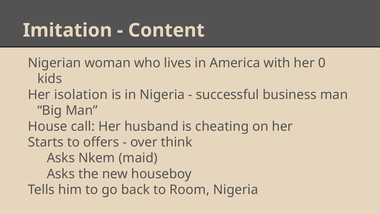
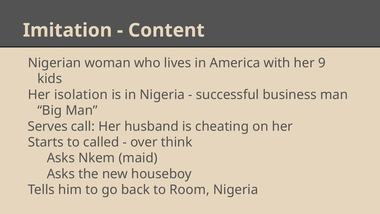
0: 0 -> 9
House: House -> Serves
offers: offers -> called
